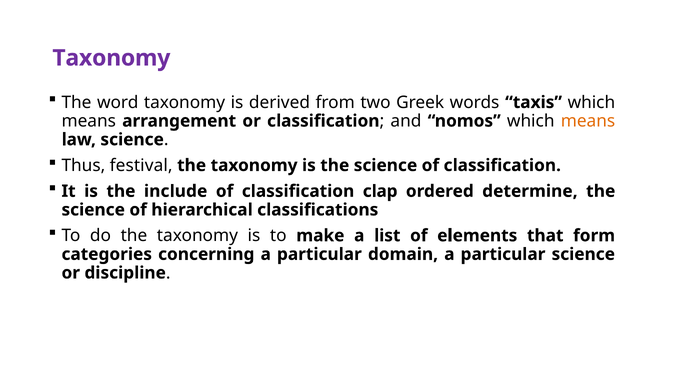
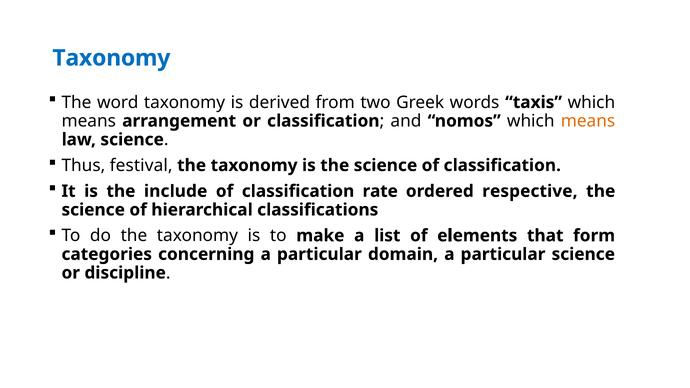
Taxonomy at (111, 58) colour: purple -> blue
clap: clap -> rate
determine: determine -> respective
